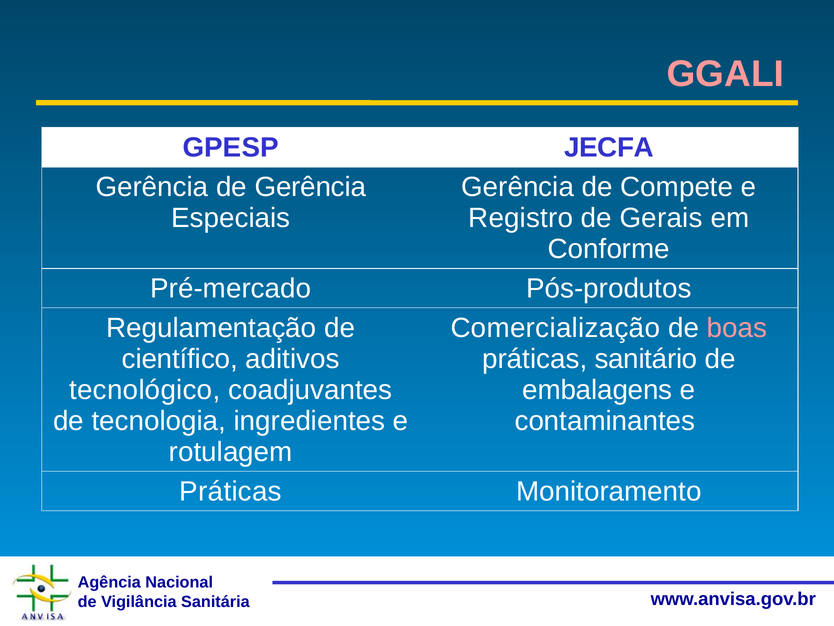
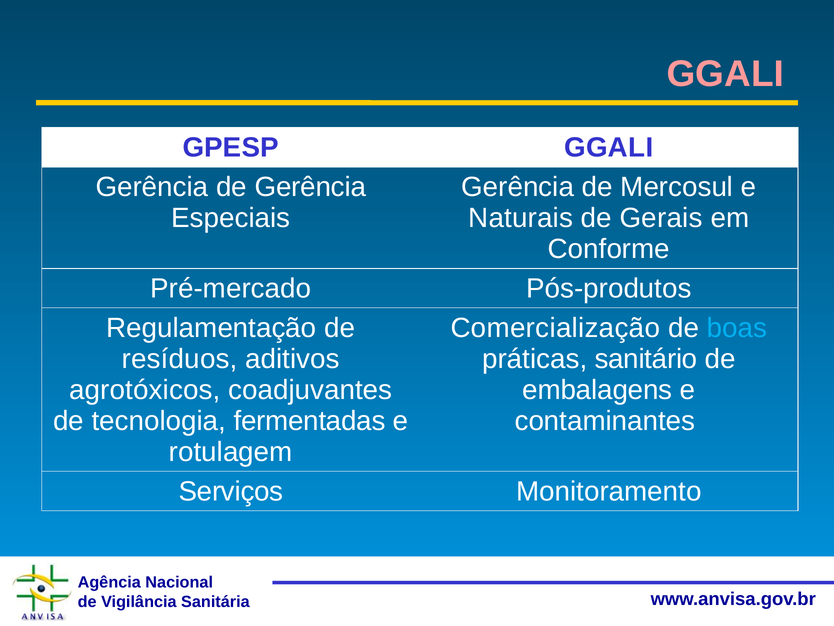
GPESP JECFA: JECFA -> GGALI
Compete: Compete -> Mercosul
Registro: Registro -> Naturais
boas colour: pink -> light blue
científico: científico -> resíduos
tecnológico: tecnológico -> agrotóxicos
ingredientes: ingredientes -> fermentadas
Práticas at (231, 491): Práticas -> Serviços
